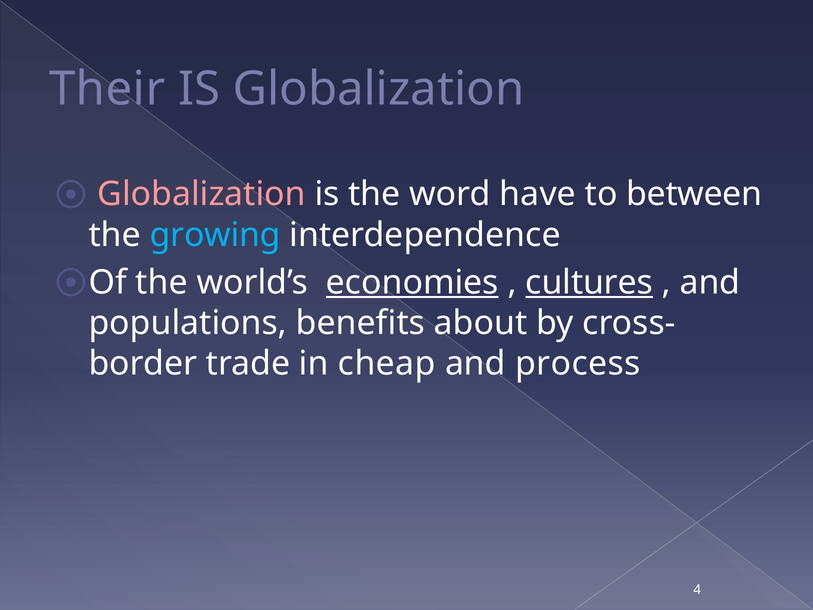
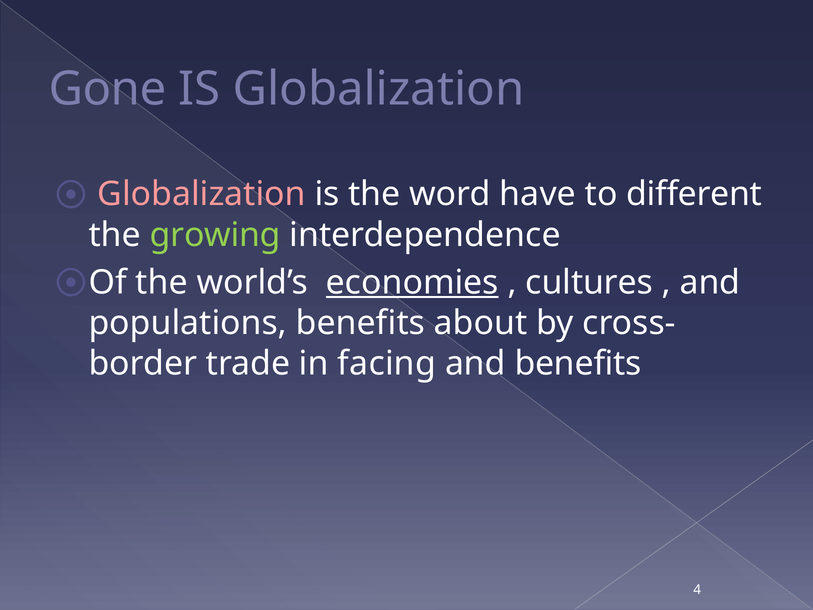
Their: Their -> Gone
between: between -> different
growing colour: light blue -> light green
cultures underline: present -> none
cheap: cheap -> facing
and process: process -> benefits
